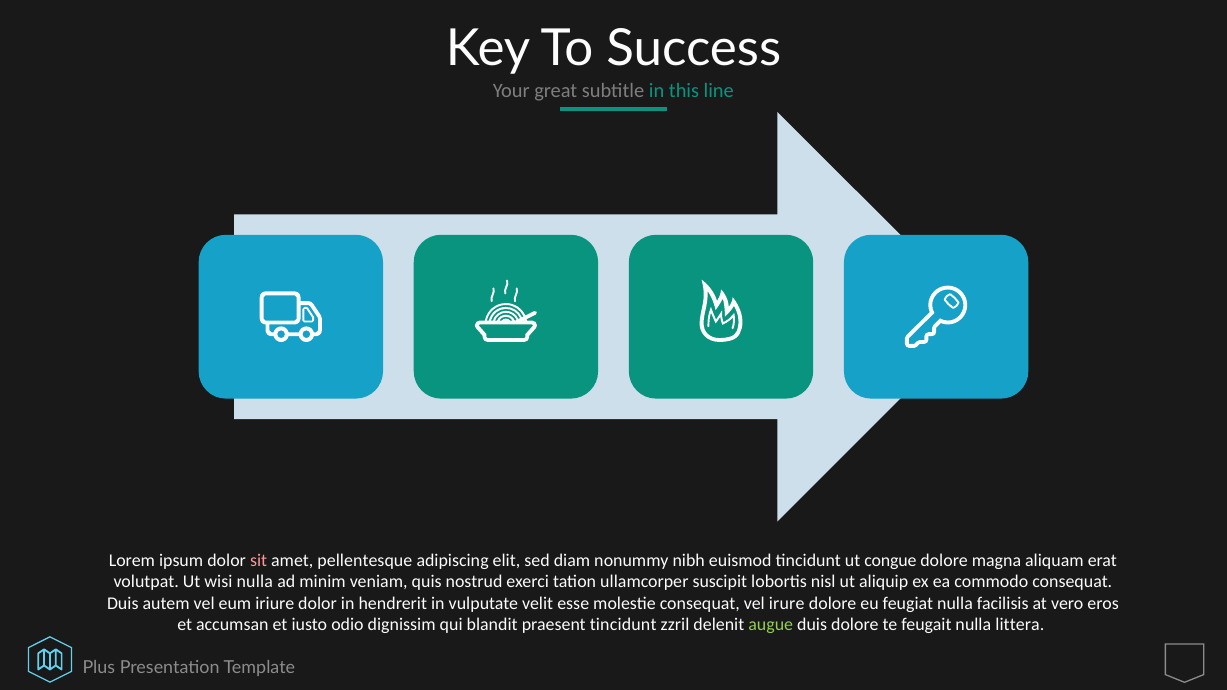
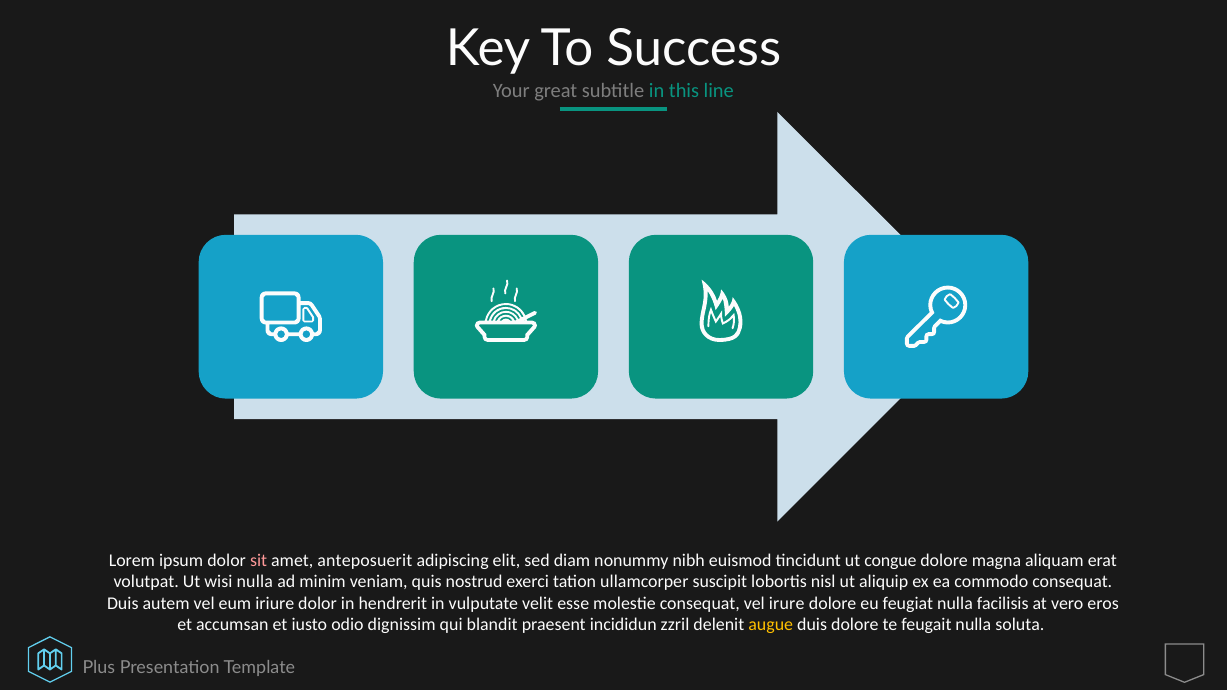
pellentesque: pellentesque -> anteposuerit
praesent tincidunt: tincidunt -> incididun
augue colour: light green -> yellow
littera: littera -> soluta
